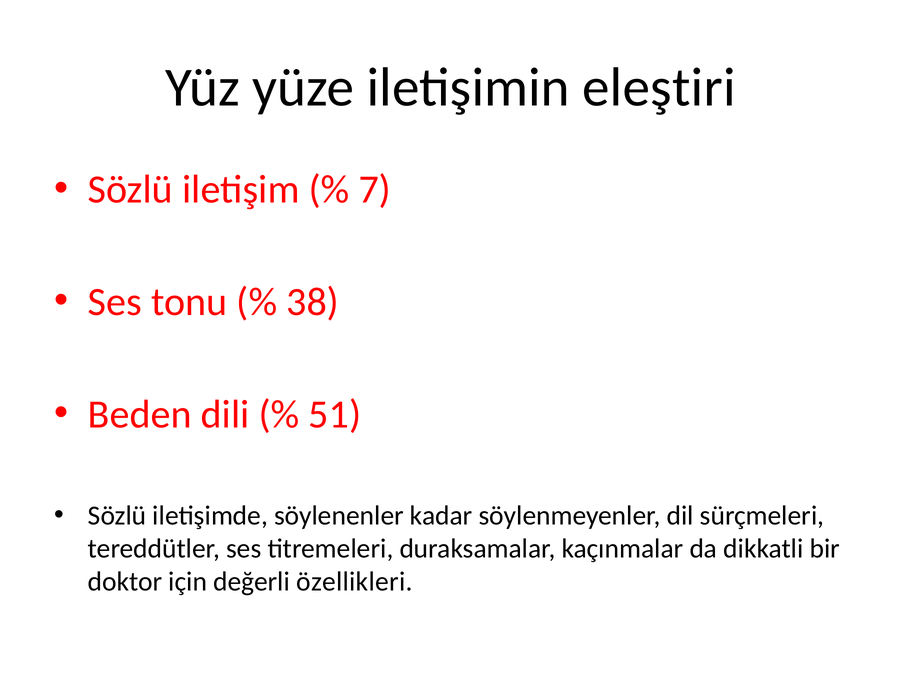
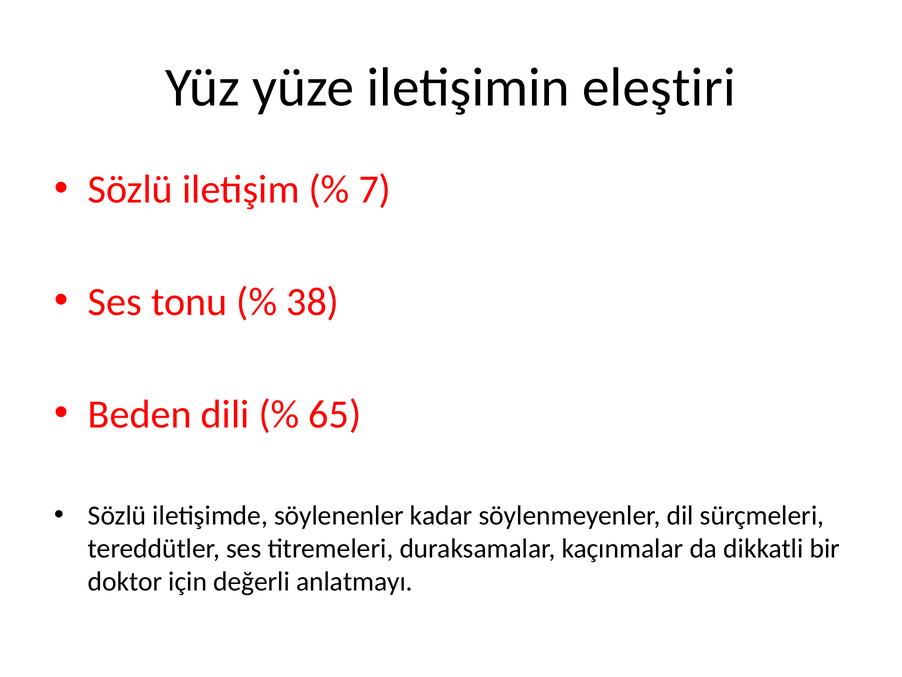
51: 51 -> 65
özellikleri: özellikleri -> anlatmayı
